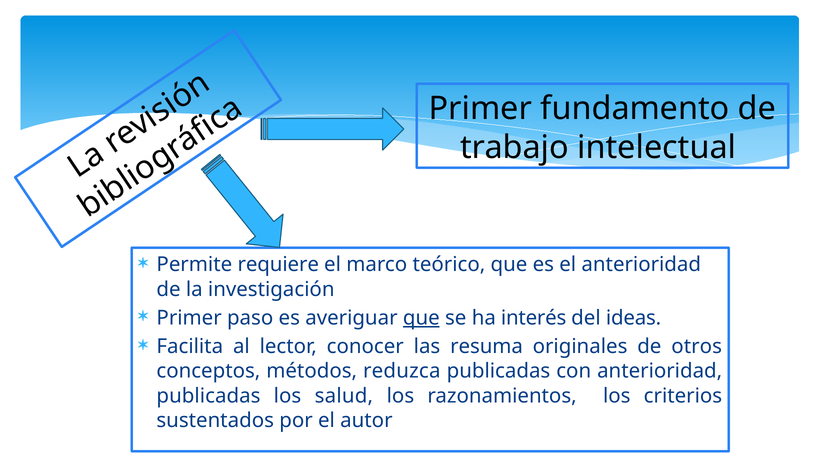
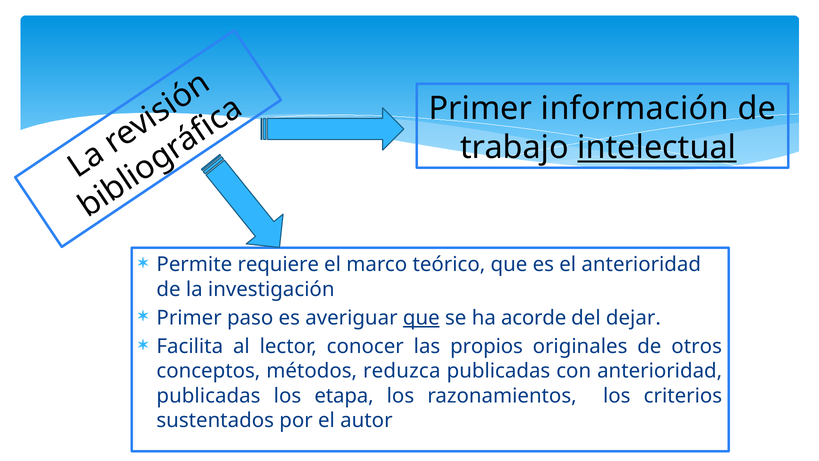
fundamento: fundamento -> información
intelectual underline: none -> present
interés: interés -> acorde
ideas: ideas -> dejar
resuma: resuma -> propios
salud: salud -> etapa
